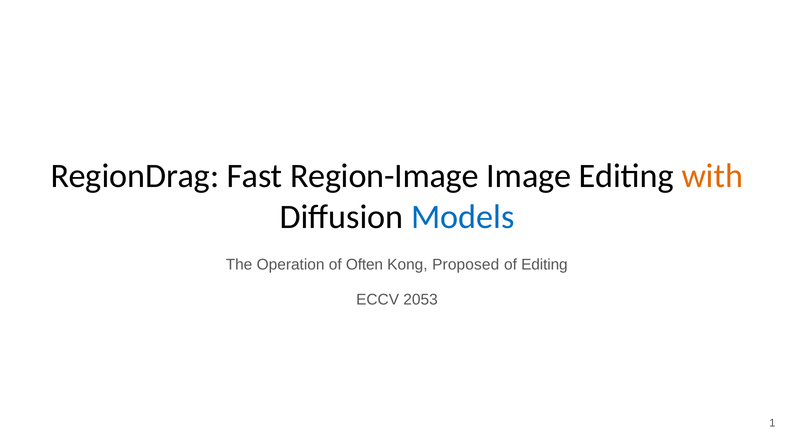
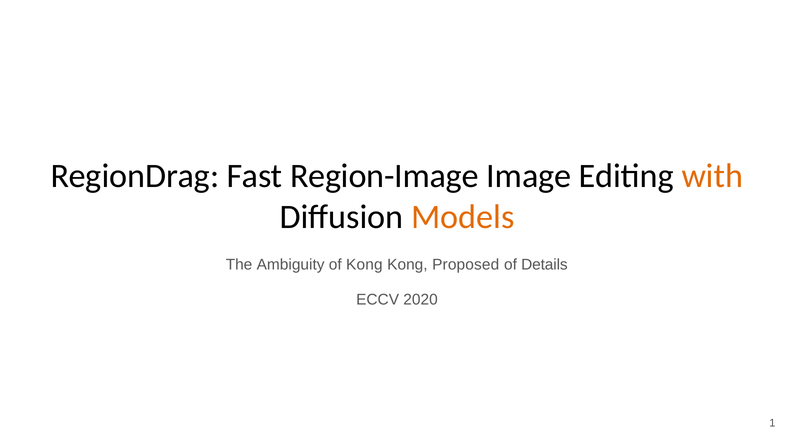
Models colour: blue -> orange
Operation: Operation -> Ambiguity
of Often: Often -> Kong
of Editing: Editing -> Details
2053: 2053 -> 2020
